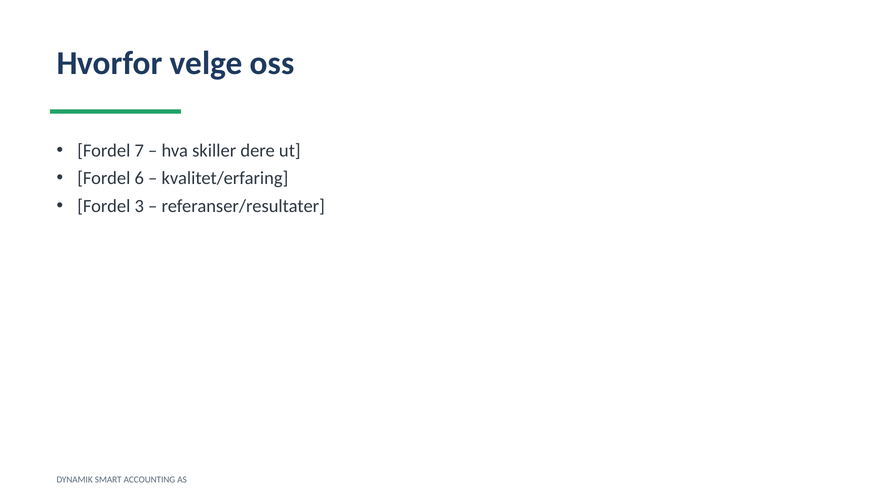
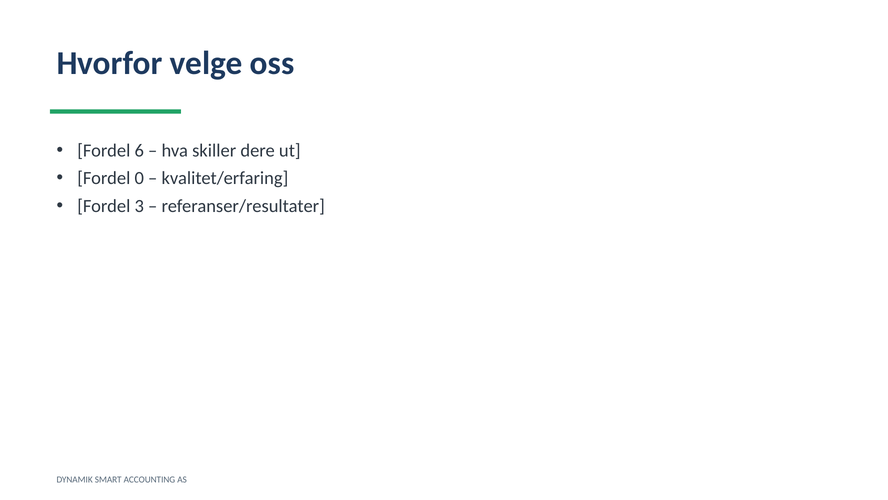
7: 7 -> 6
6: 6 -> 0
